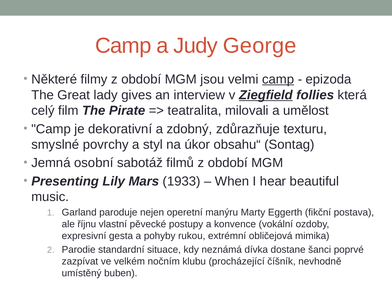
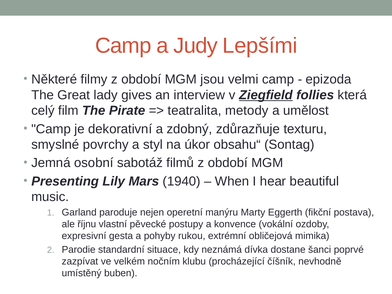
George: George -> Lepšími
camp at (278, 79) underline: present -> none
milovali: milovali -> metody
1933: 1933 -> 1940
